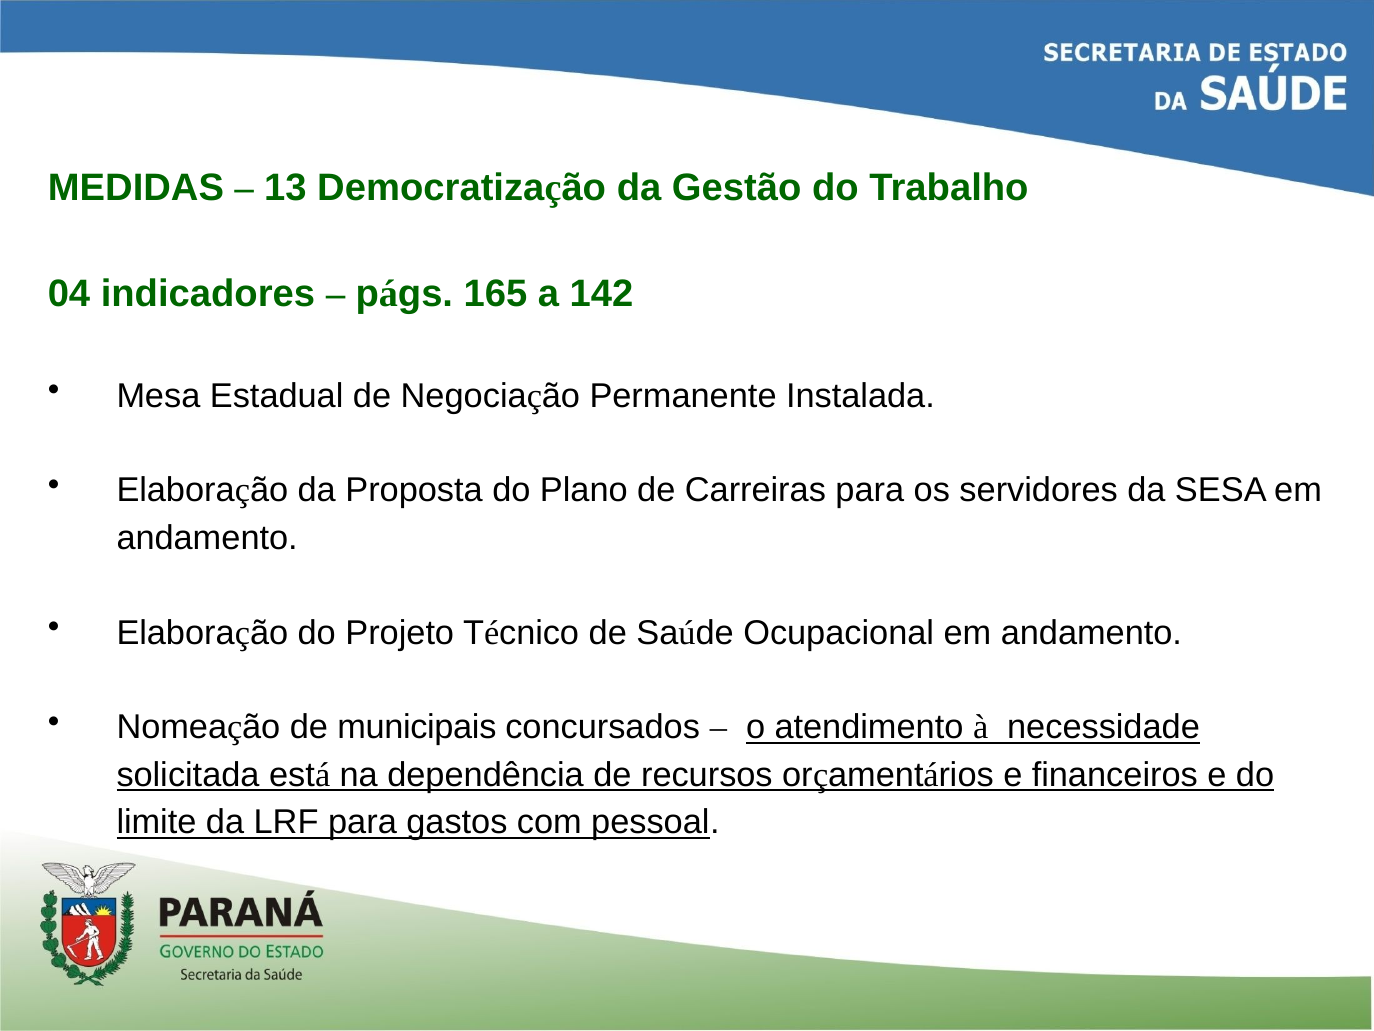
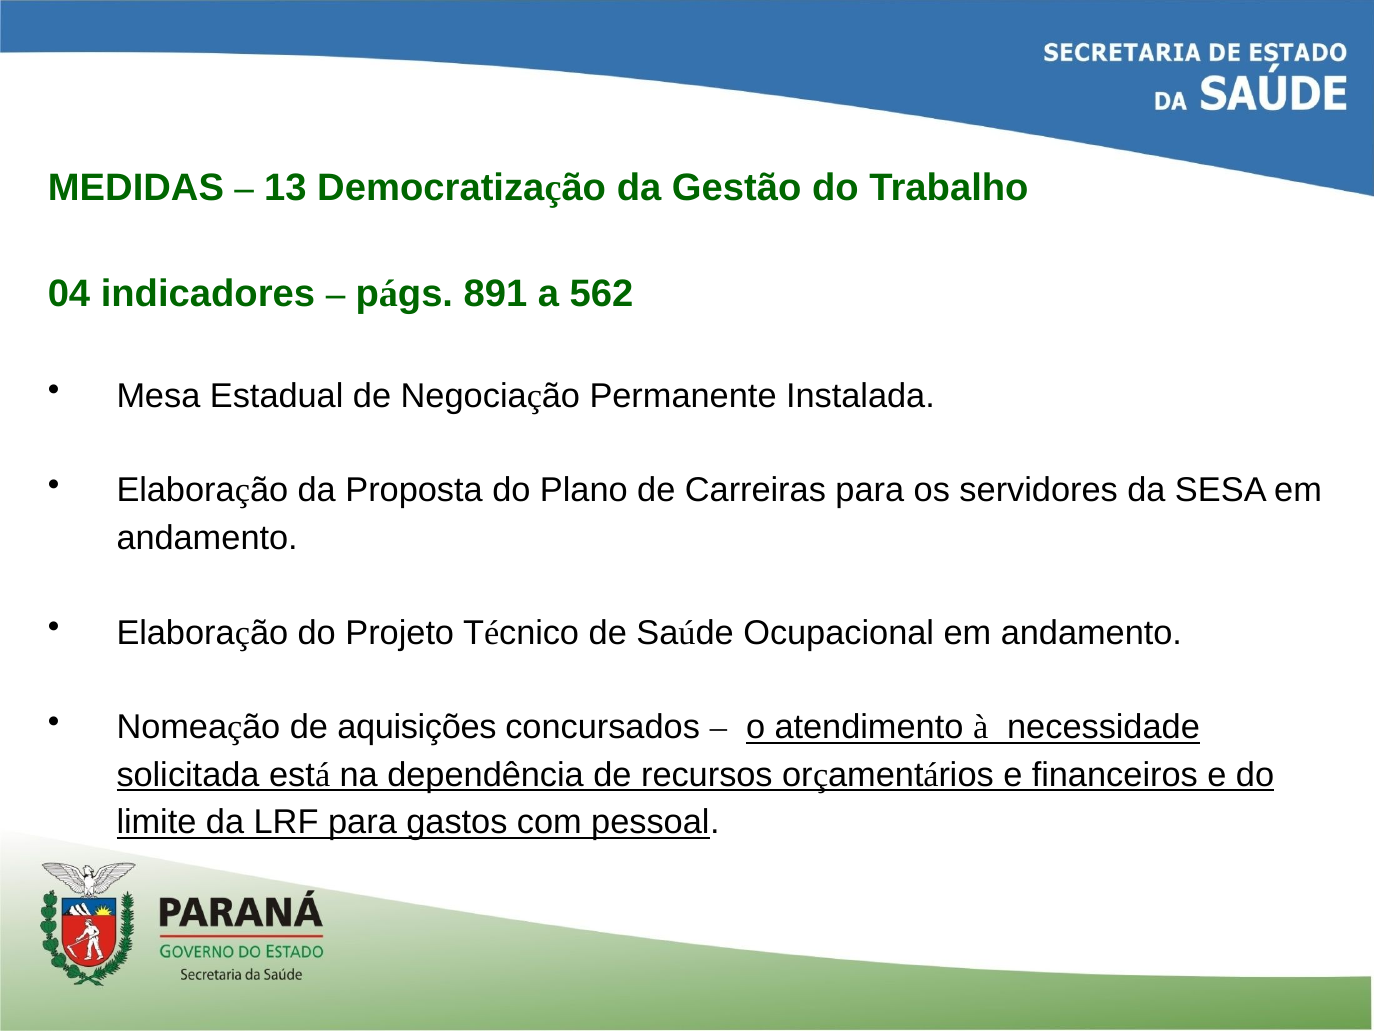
165: 165 -> 891
142: 142 -> 562
municipais: municipais -> aquisições
